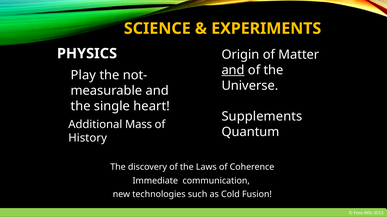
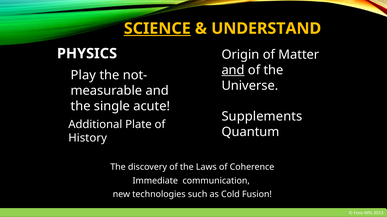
SCIENCE underline: none -> present
EXPERIMENTS: EXPERIMENTS -> UNDERSTAND
heart: heart -> acute
Mass: Mass -> Plate
